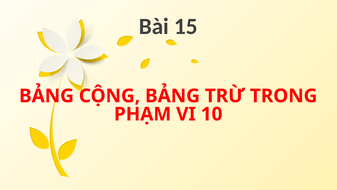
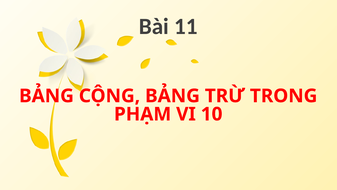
15: 15 -> 11
